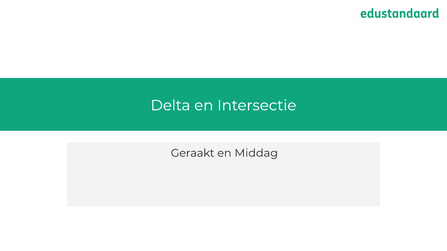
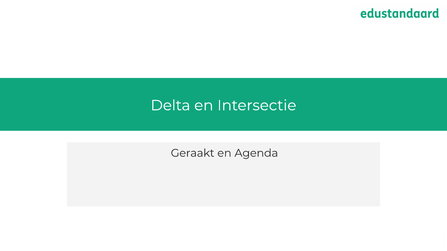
Middag: Middag -> Agenda
